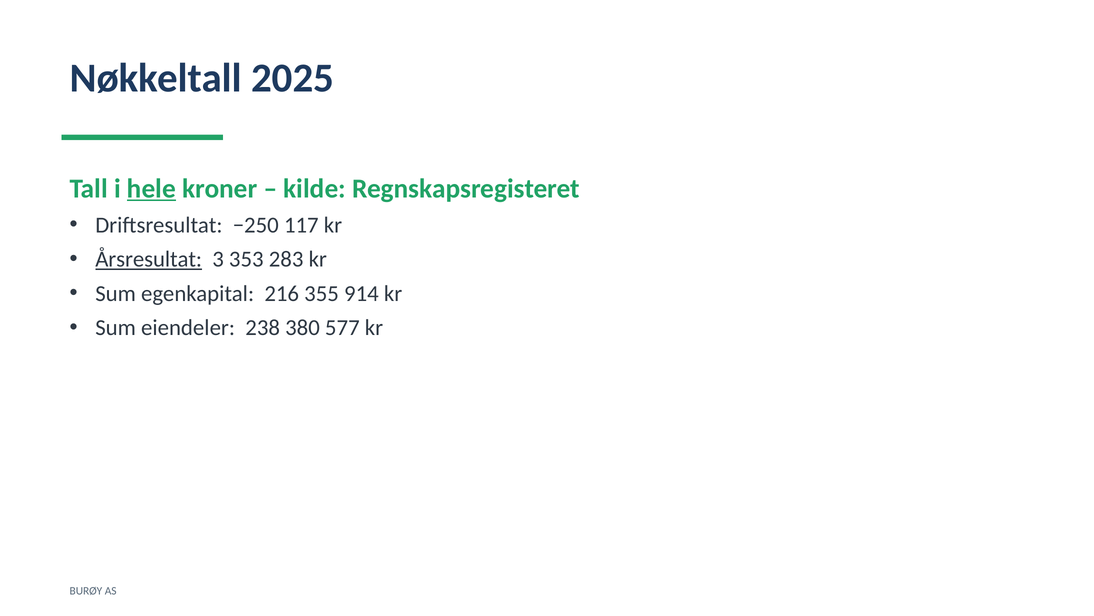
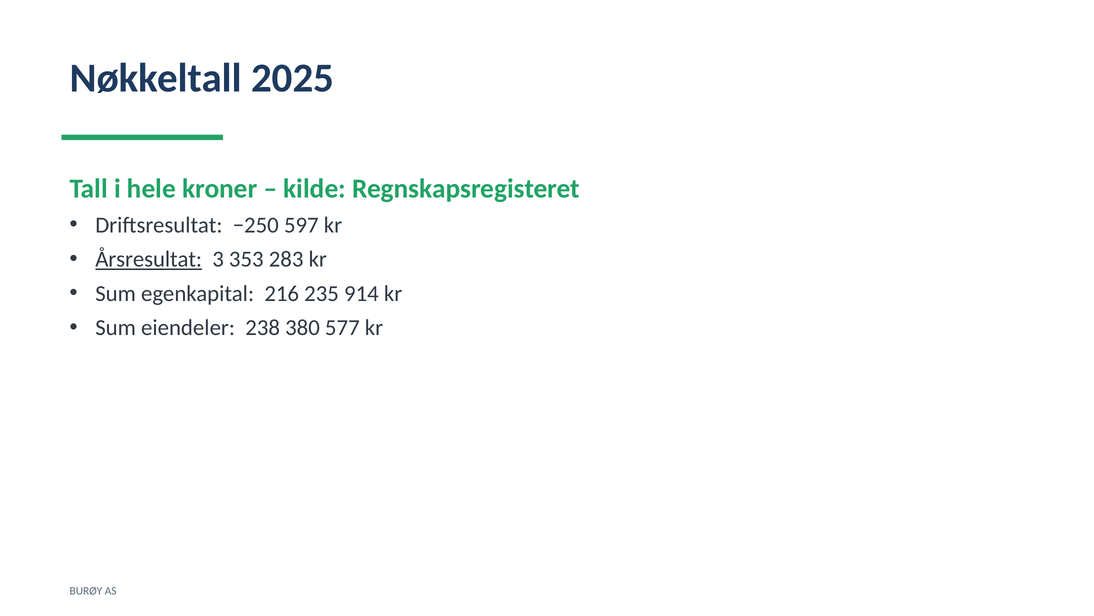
hele underline: present -> none
117: 117 -> 597
355: 355 -> 235
